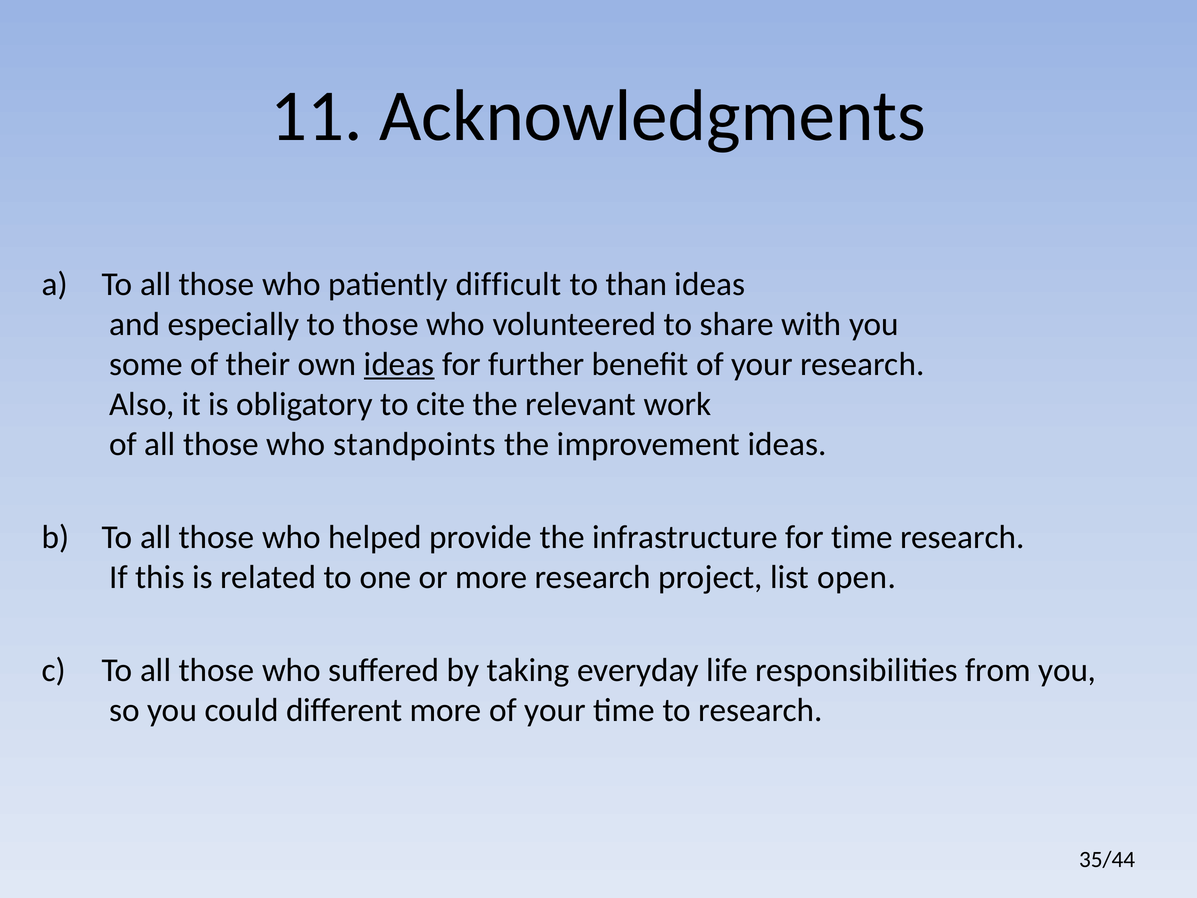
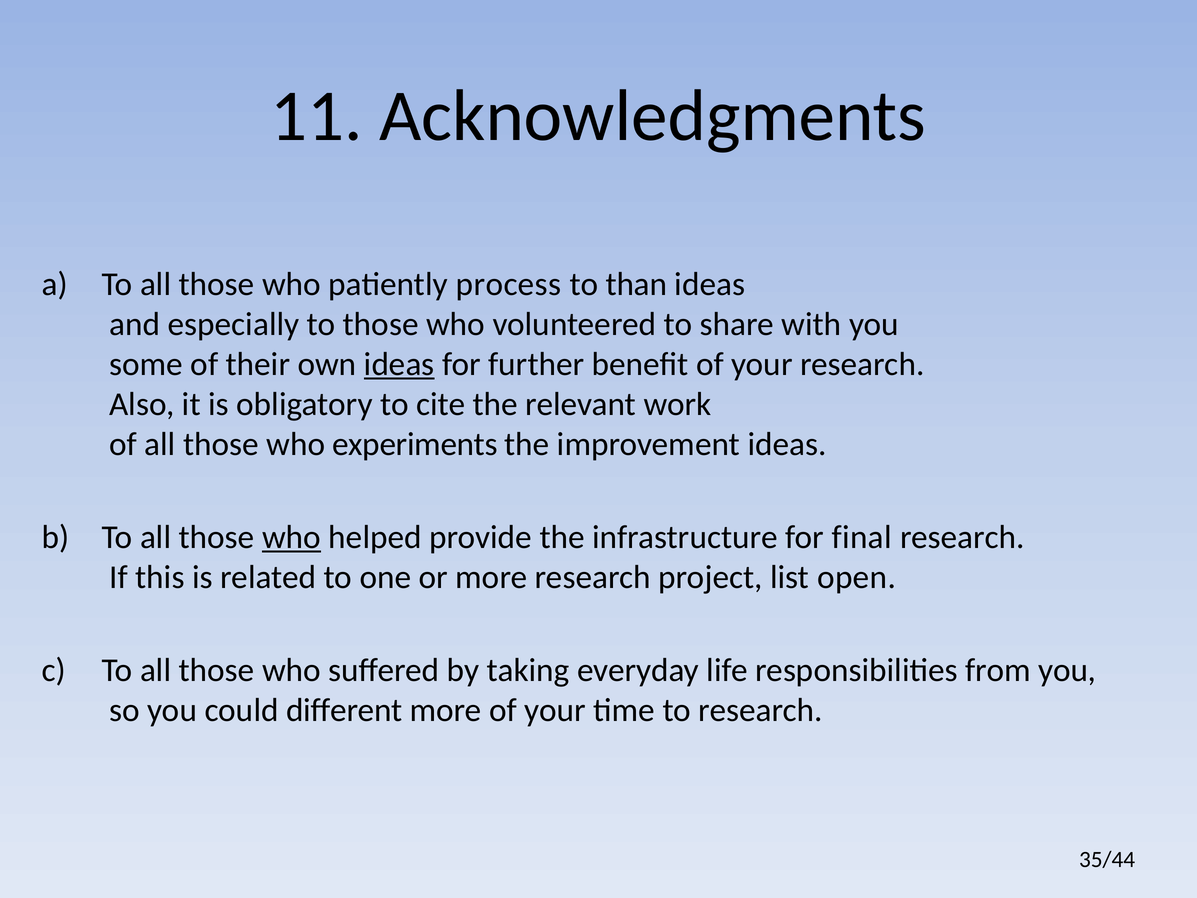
difficult: difficult -> process
standpoints: standpoints -> experiments
who at (291, 537) underline: none -> present
for time: time -> final
